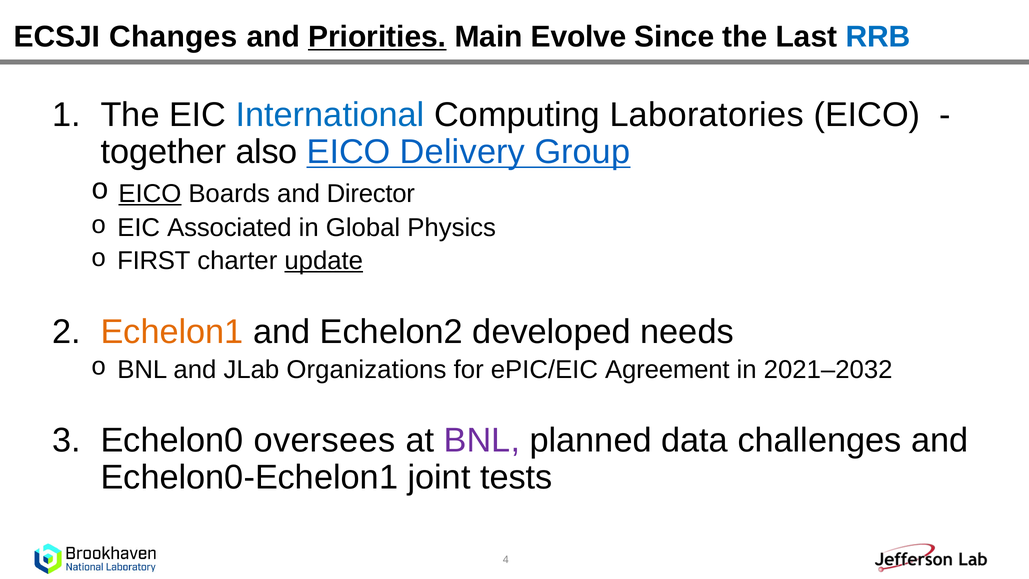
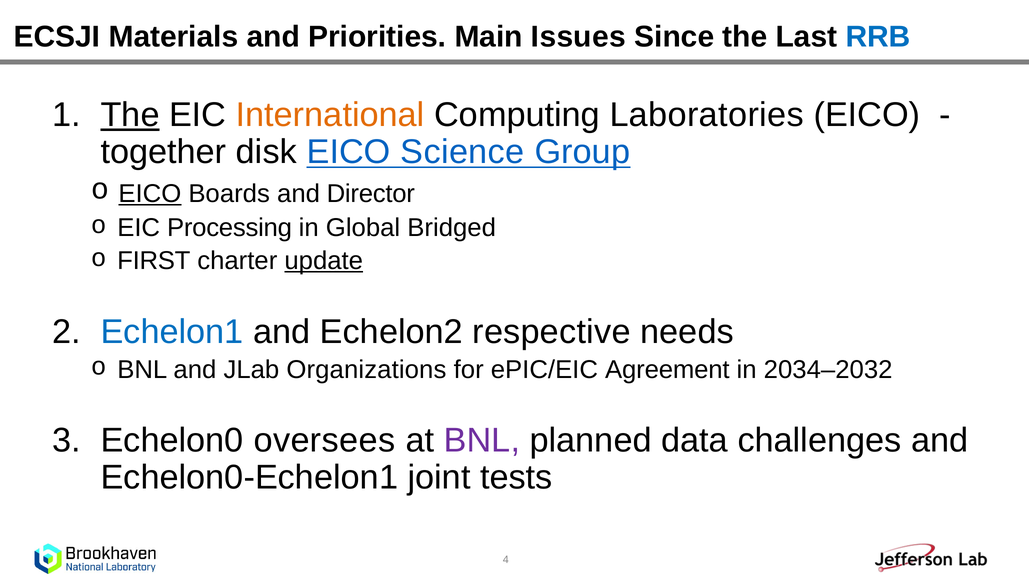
Changes: Changes -> Materials
Priorities underline: present -> none
Evolve: Evolve -> Issues
The at (130, 115) underline: none -> present
International colour: blue -> orange
also: also -> disk
Delivery: Delivery -> Science
Associated: Associated -> Processing
Physics: Physics -> Bridged
Echelon1 colour: orange -> blue
developed: developed -> respective
2021–2032: 2021–2032 -> 2034–2032
